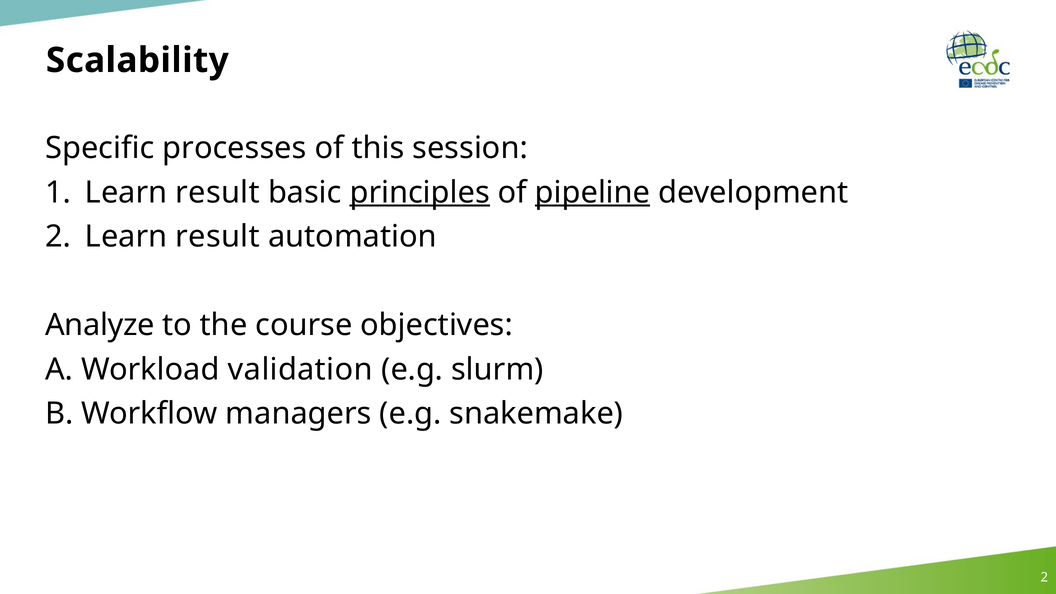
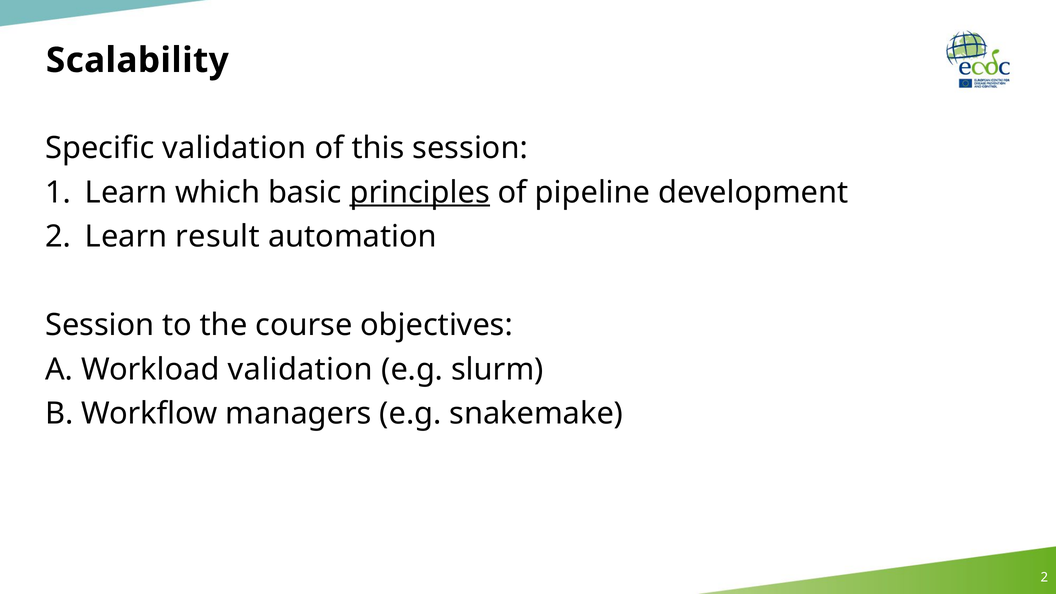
Specific processes: processes -> validation
result at (218, 192): result -> which
pipeline underline: present -> none
Analyze at (100, 325): Analyze -> Session
